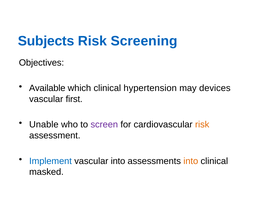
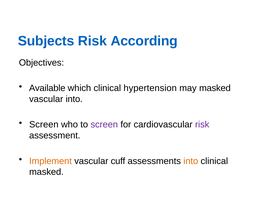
Screening: Screening -> According
may devices: devices -> masked
vascular first: first -> into
Unable at (44, 125): Unable -> Screen
risk at (202, 125) colour: orange -> purple
Implement colour: blue -> orange
vascular into: into -> cuff
